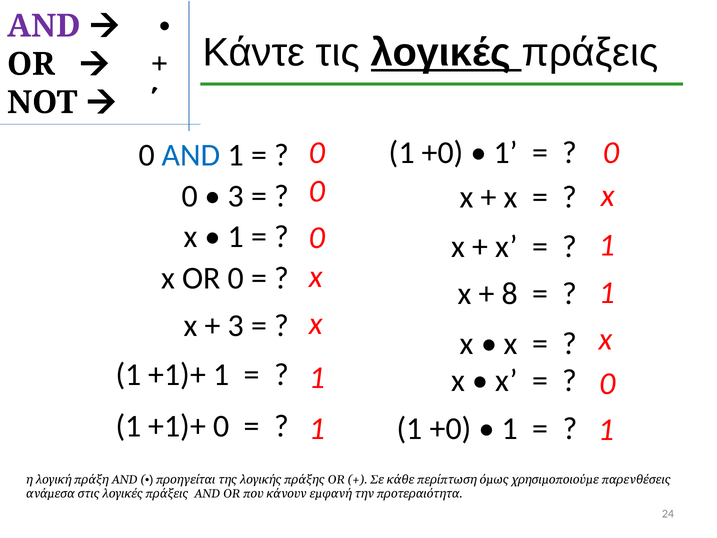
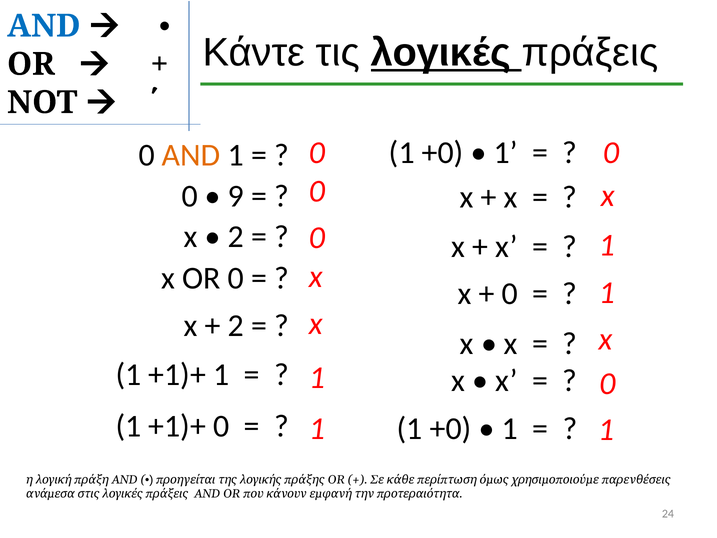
AND at (44, 26) colour: purple -> blue
AND at (191, 155) colour: blue -> orange
3 at (236, 196): 3 -> 9
1 at (236, 237): 1 -> 2
8 at (510, 294): 8 -> 0
3 at (236, 326): 3 -> 2
